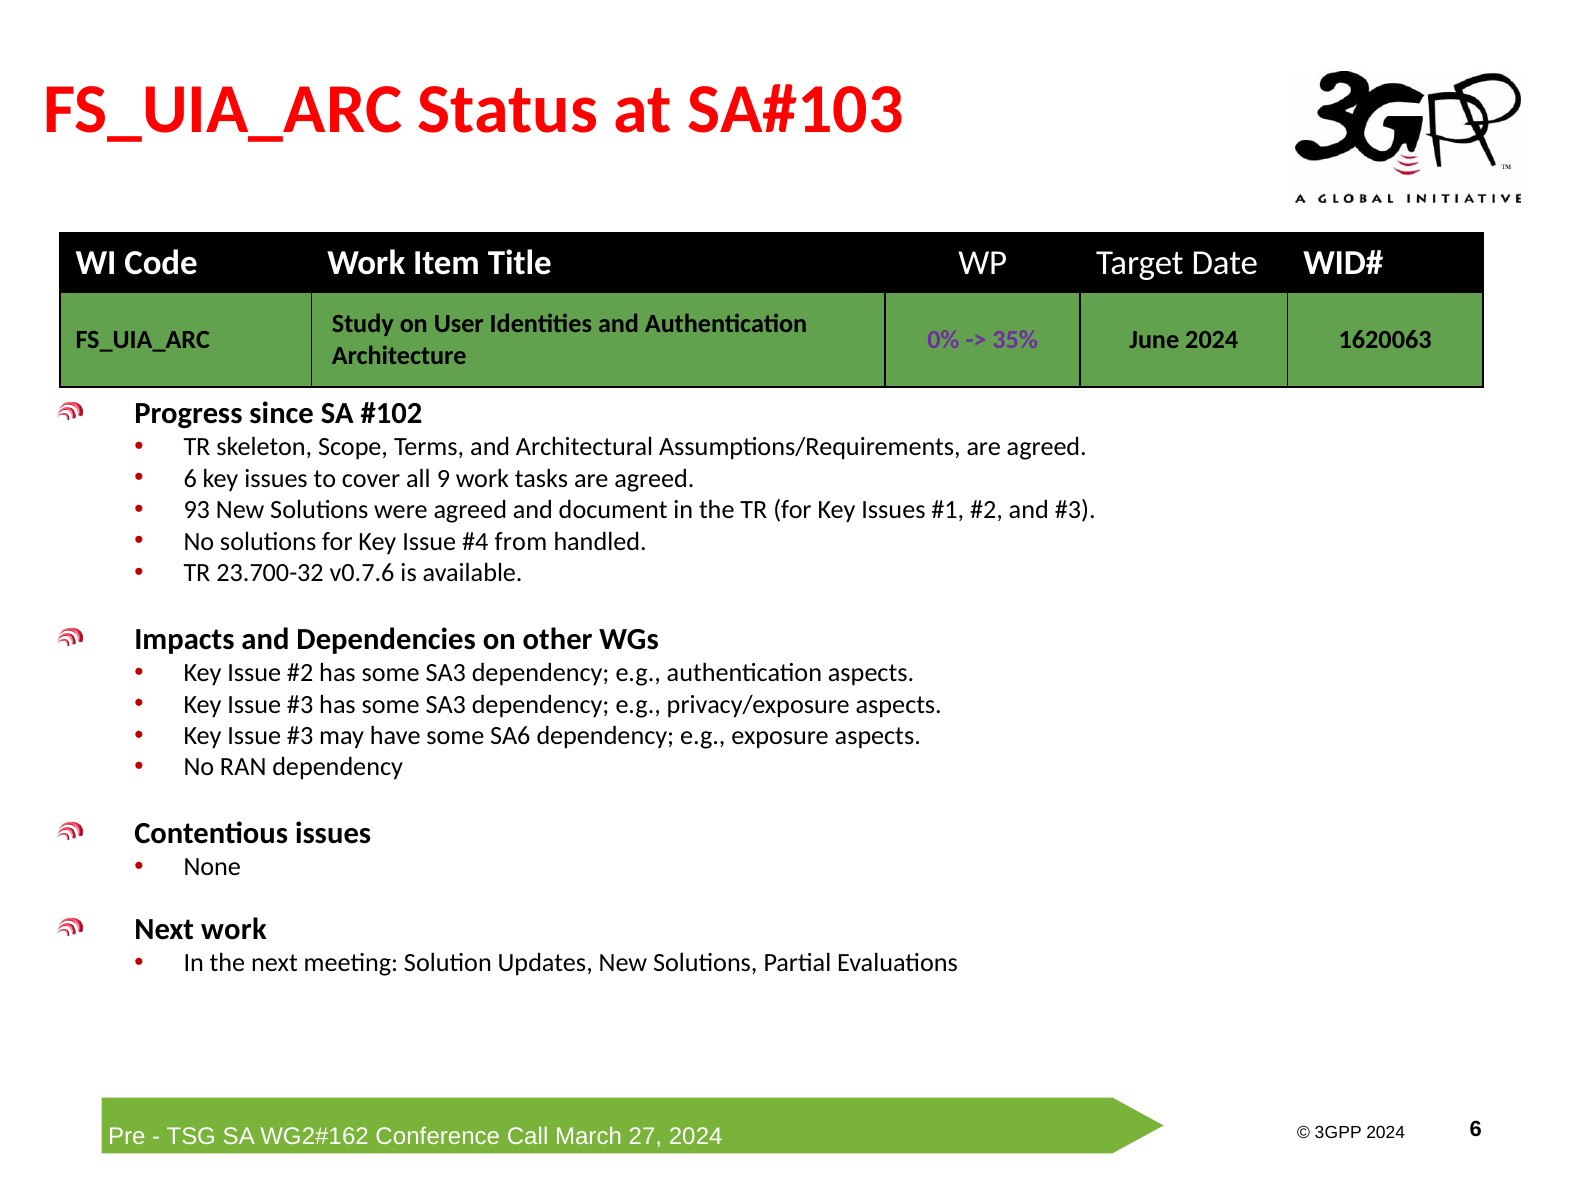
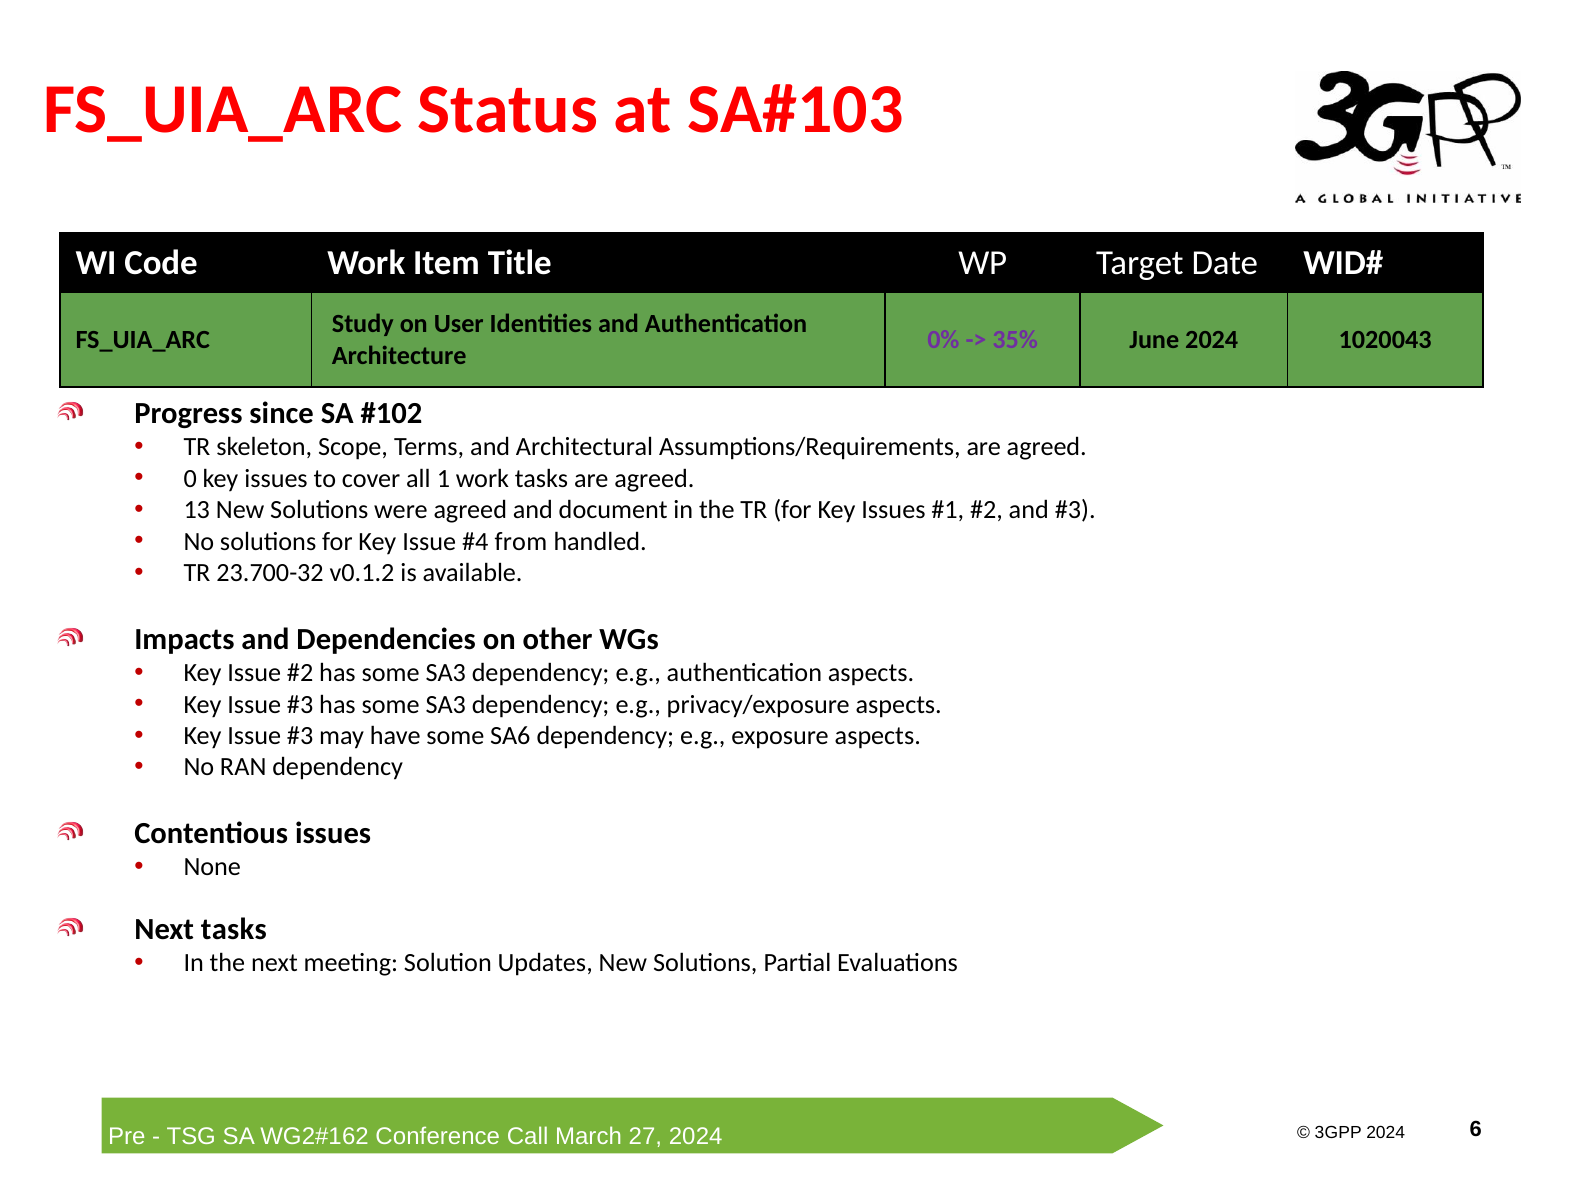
1620063: 1620063 -> 1020043
6 at (190, 478): 6 -> 0
9: 9 -> 1
93: 93 -> 13
v0.7.6: v0.7.6 -> v0.1.2
Next work: work -> tasks
